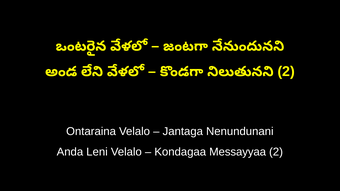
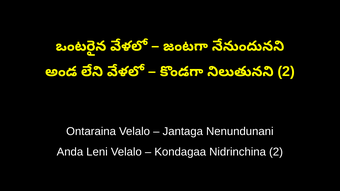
Messayyaa: Messayyaa -> Nidrinchina
